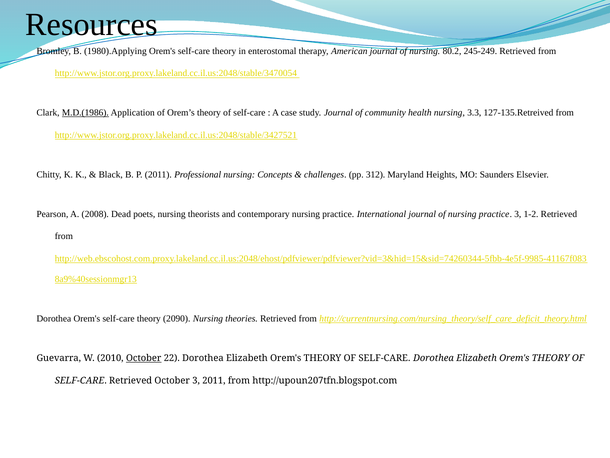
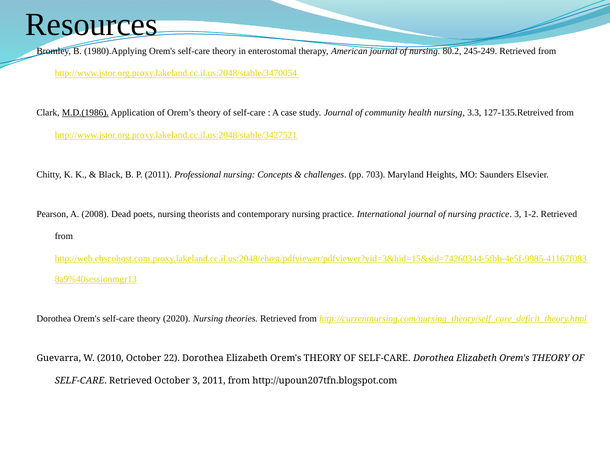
312: 312 -> 703
2090: 2090 -> 2020
October at (144, 358) underline: present -> none
